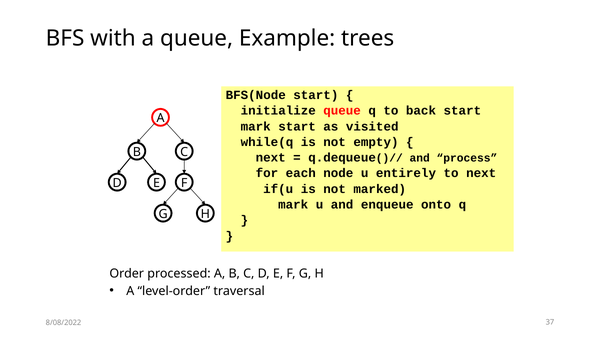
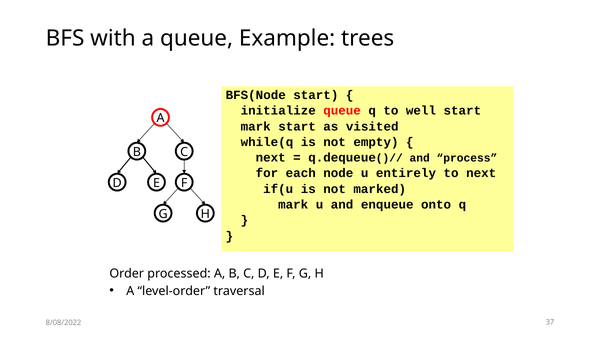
back: back -> well
